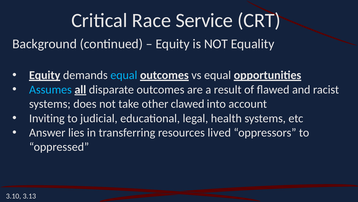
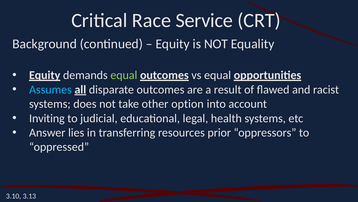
equal at (124, 75) colour: light blue -> light green
clawed: clawed -> option
lived: lived -> prior
